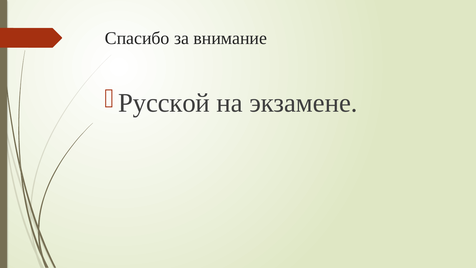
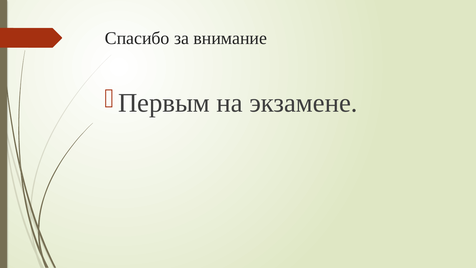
Русской: Русской -> Первым
